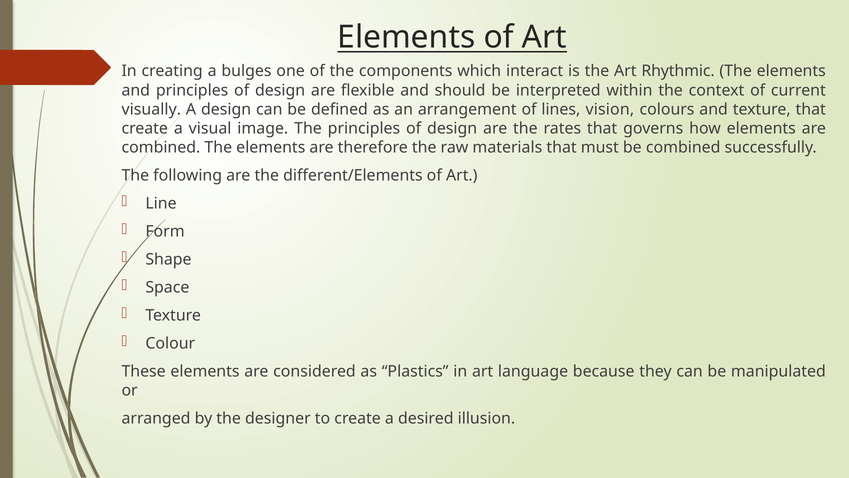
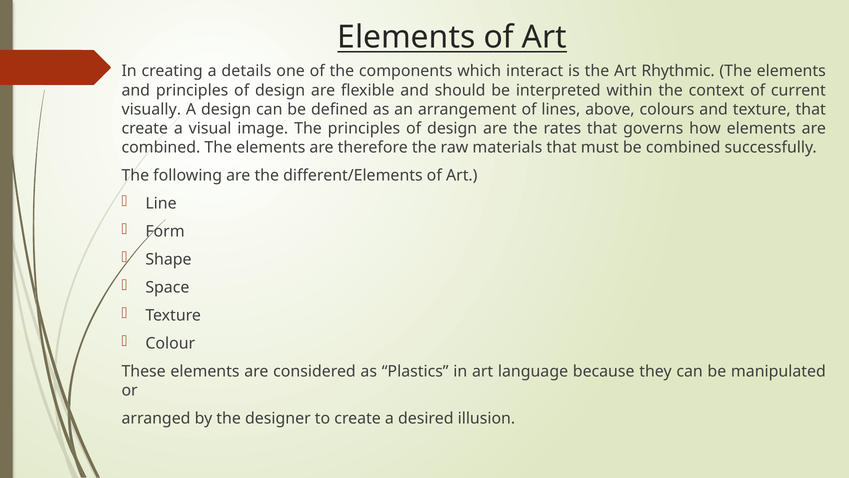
bulges: bulges -> details
vision: vision -> above
